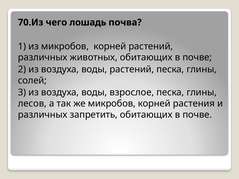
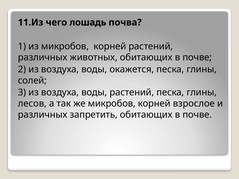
70.Из: 70.Из -> 11.Из
воды растений: растений -> окажется
воды взрослое: взрослое -> растений
растения: растения -> взрослое
